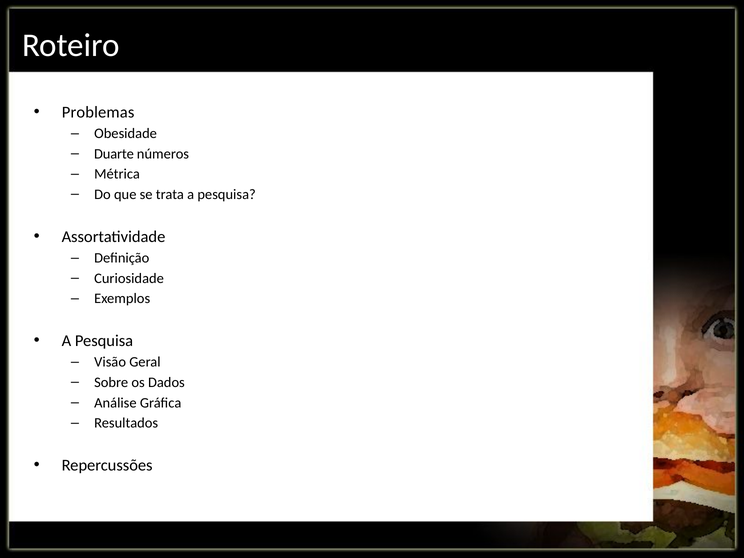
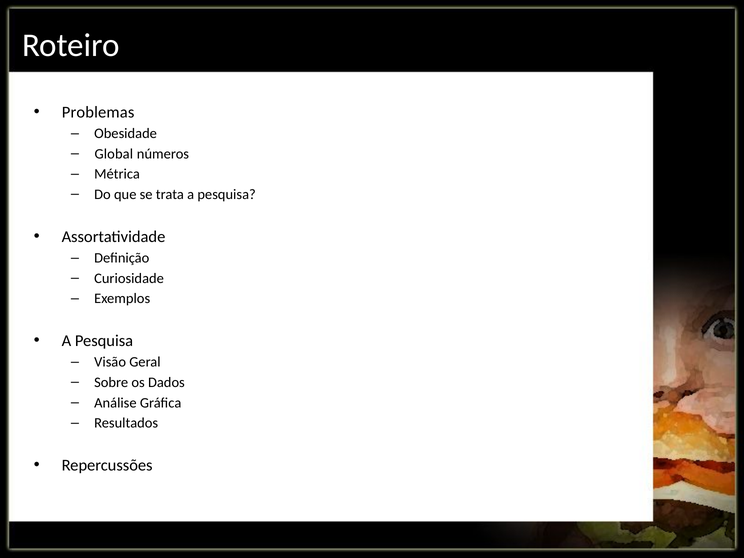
Duarte: Duarte -> Global
